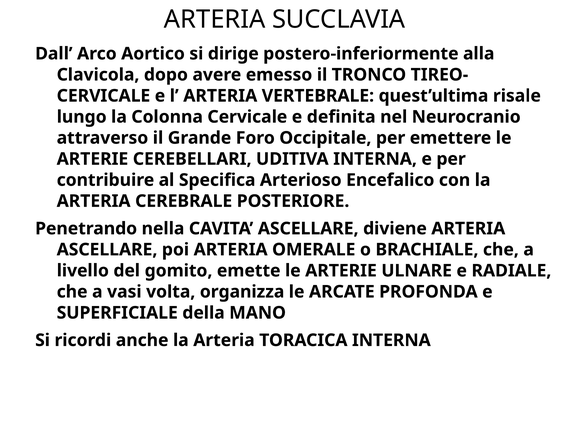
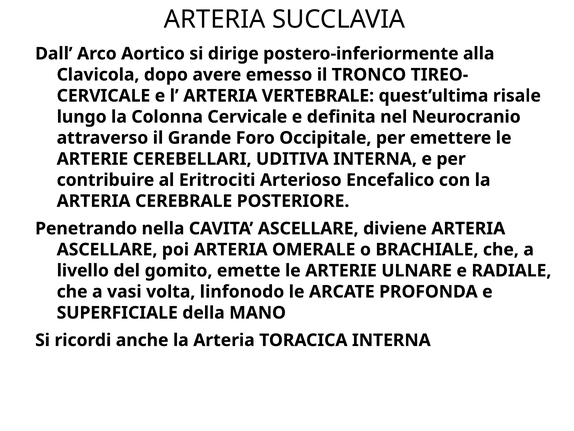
Specifica: Specifica -> Eritrociti
organizza: organizza -> linfonodo
